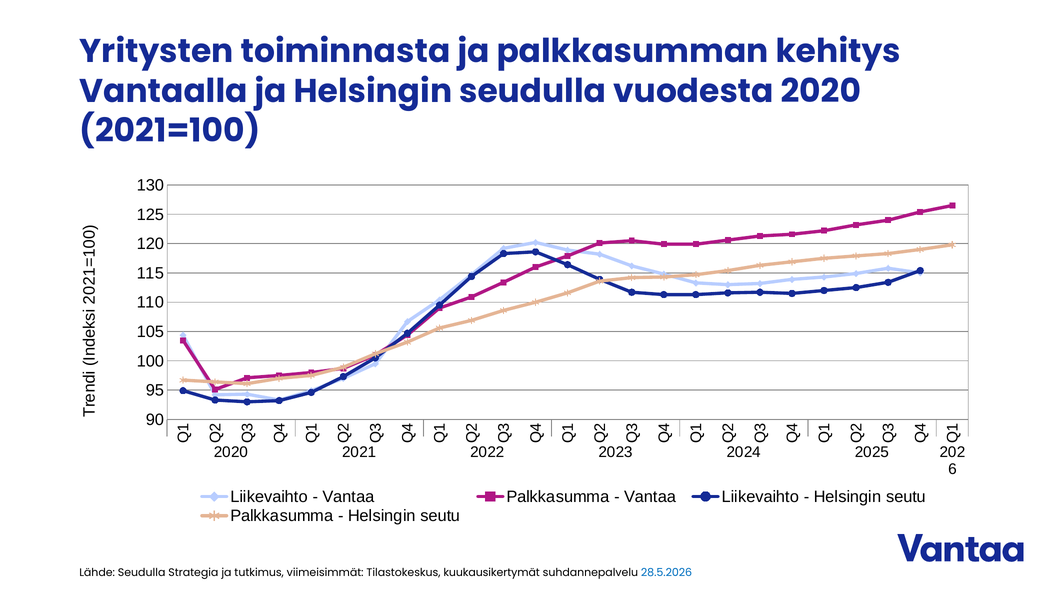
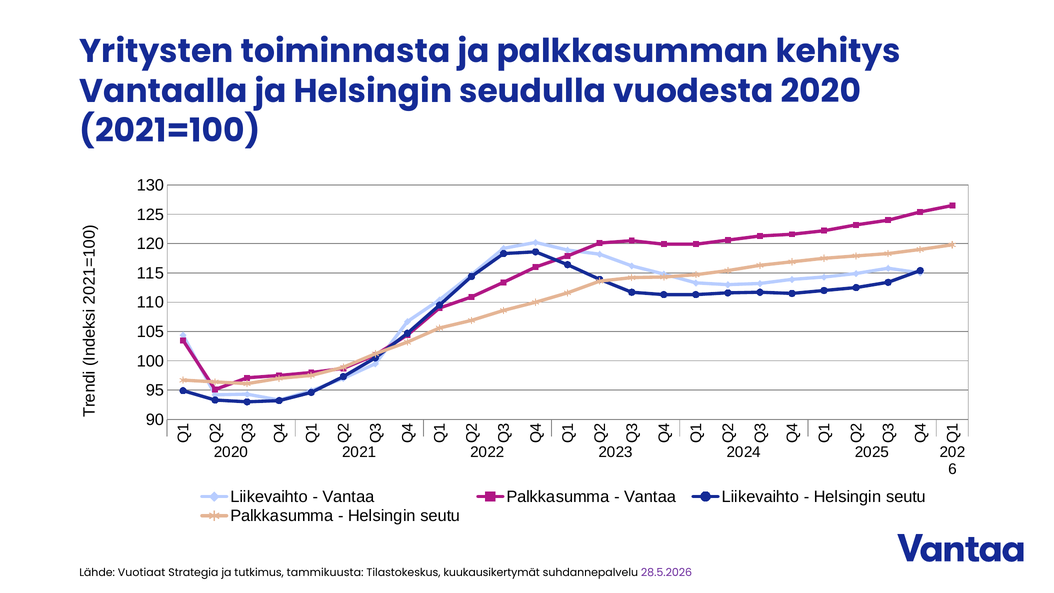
Lähde Seudulla: Seudulla -> Vuotiaat
viimeisimmät: viimeisimmät -> tammikuusta
28.5.2026 colour: blue -> purple
